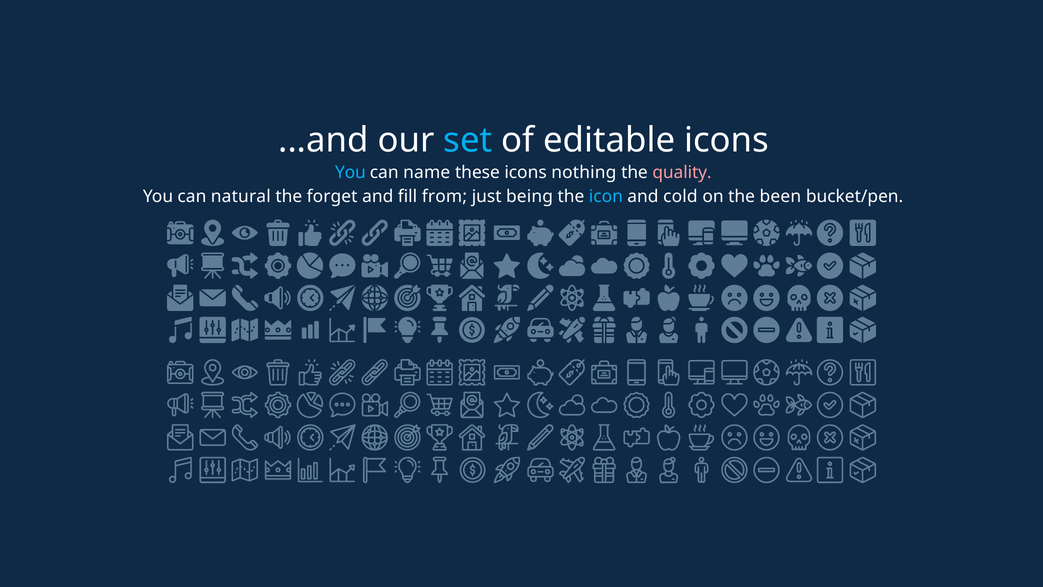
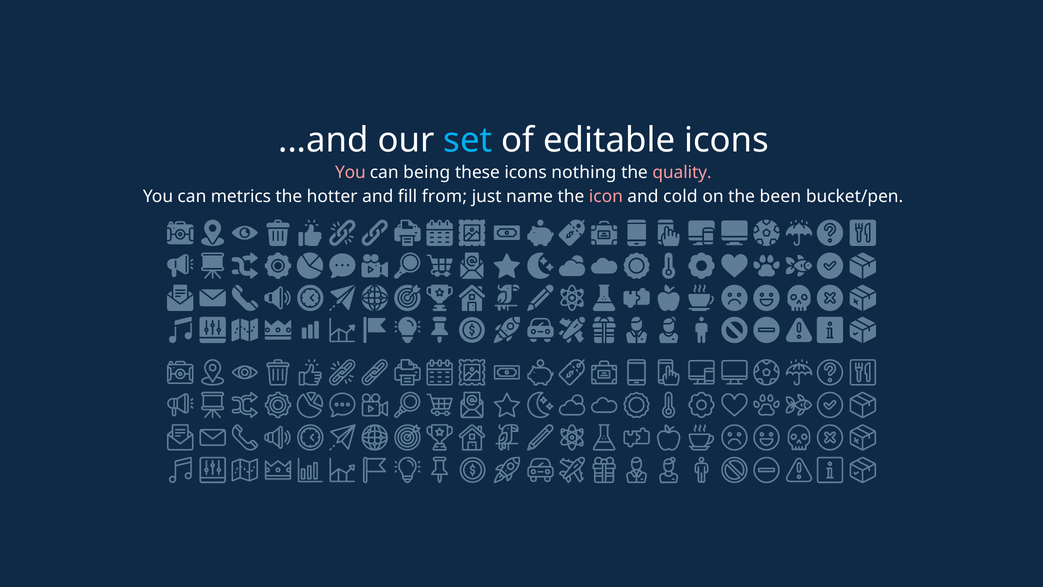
You at (350, 173) colour: light blue -> pink
name: name -> being
natural: natural -> metrics
forget: forget -> hotter
being: being -> name
icon colour: light blue -> pink
